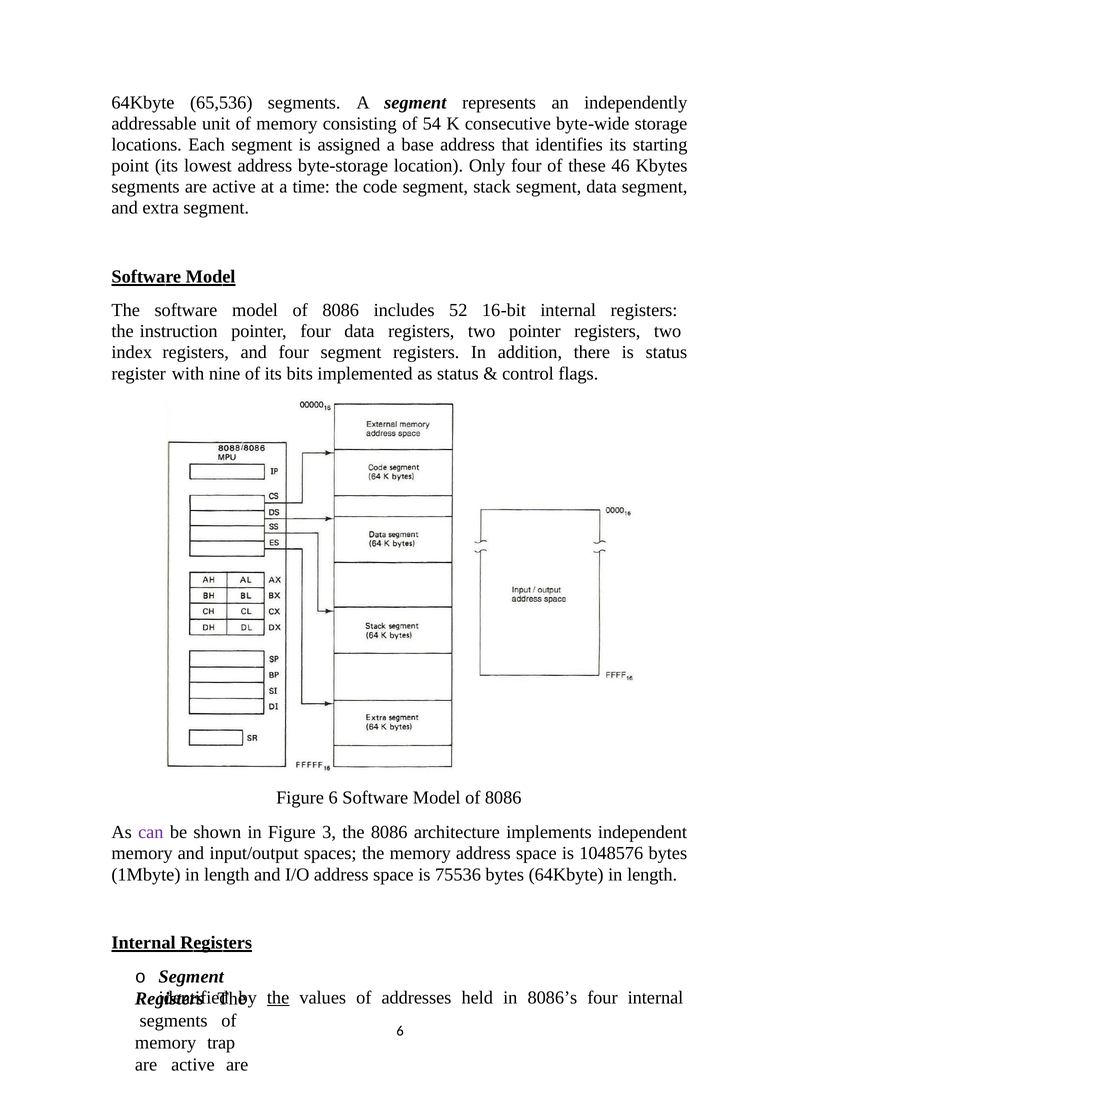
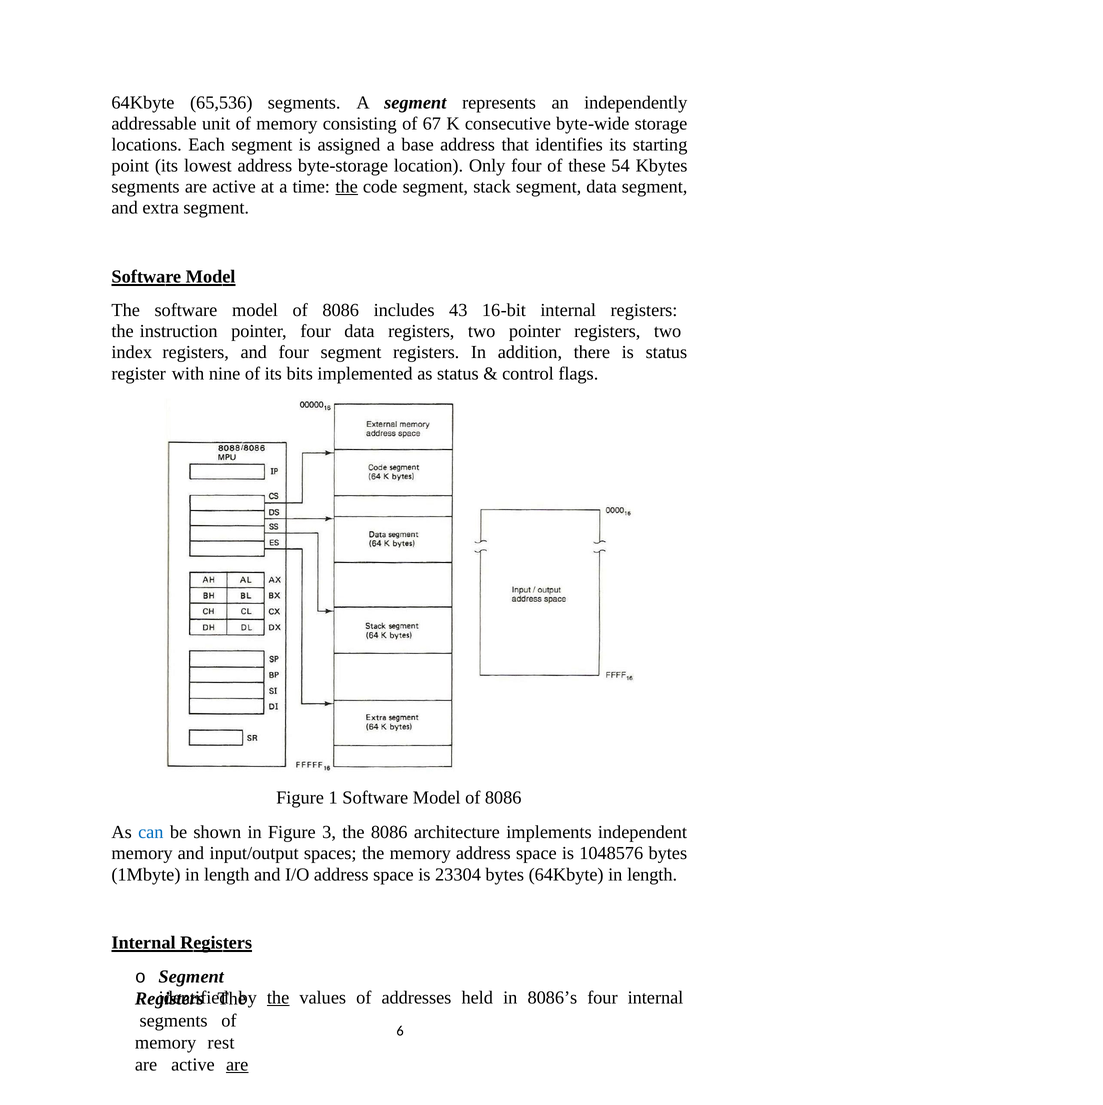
54: 54 -> 67
46: 46 -> 54
the at (347, 186) underline: none -> present
52: 52 -> 43
Figure 6: 6 -> 1
can colour: purple -> blue
75536: 75536 -> 23304
trap: trap -> rest
are at (237, 1064) underline: none -> present
